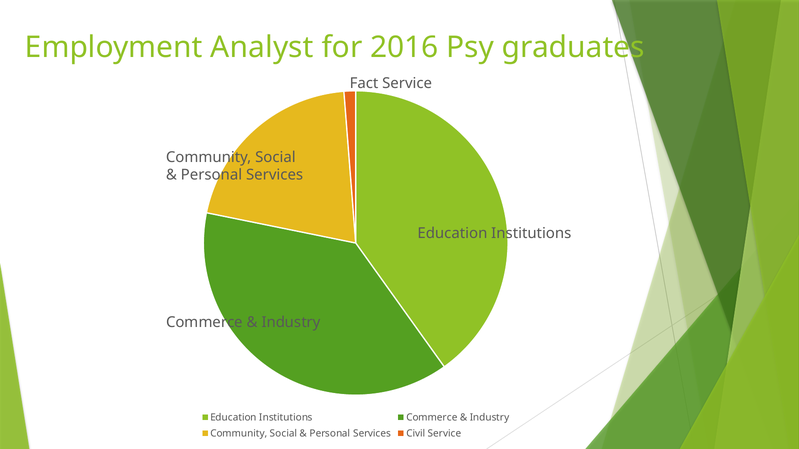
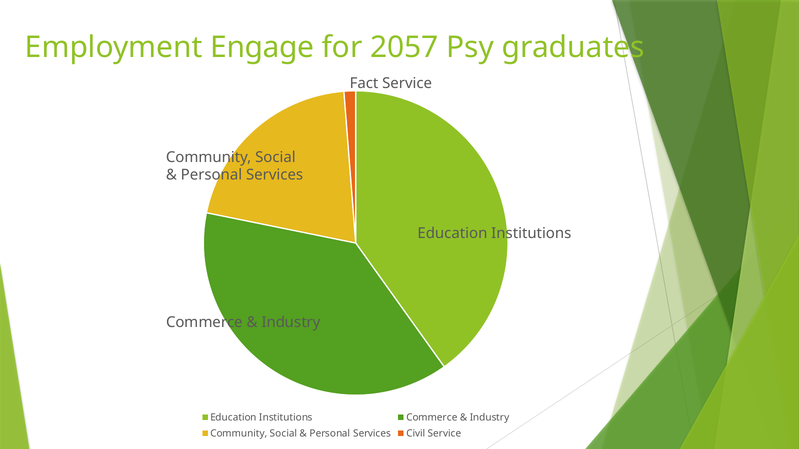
Analyst: Analyst -> Engage
2016: 2016 -> 2057
